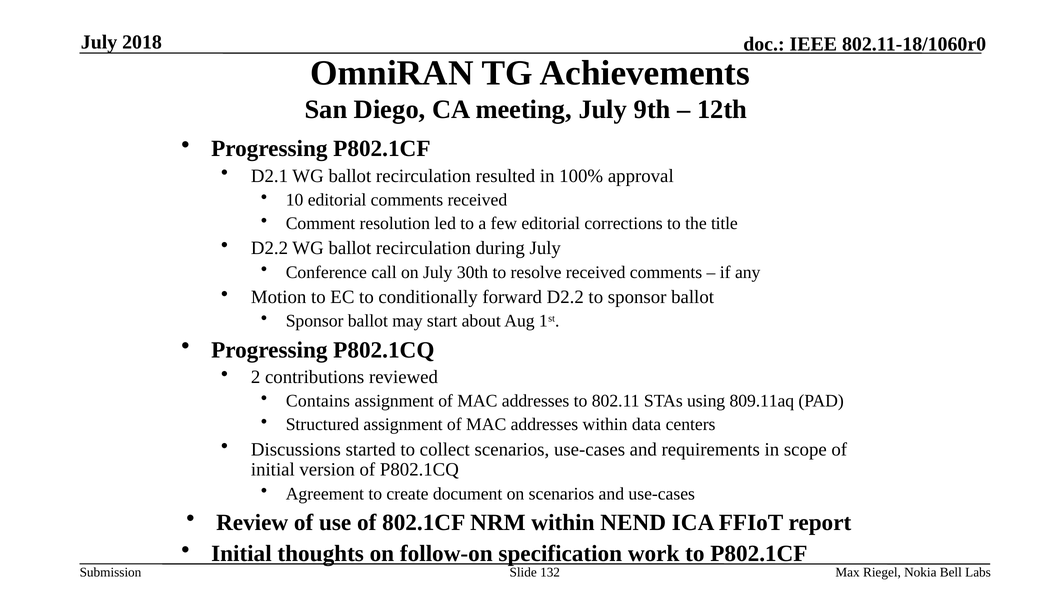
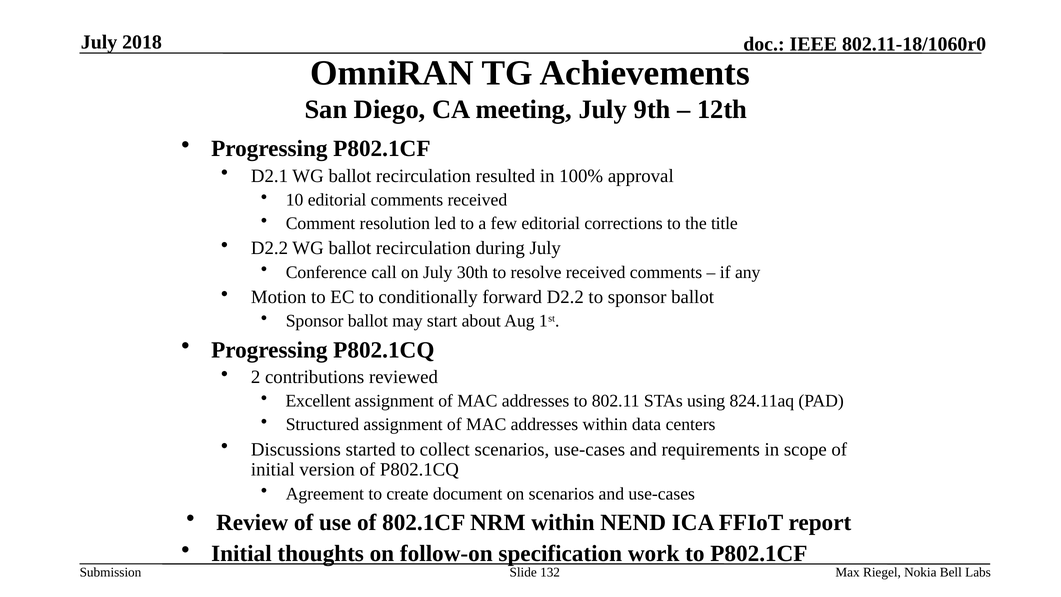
Contains: Contains -> Excellent
809.11aq: 809.11aq -> 824.11aq
